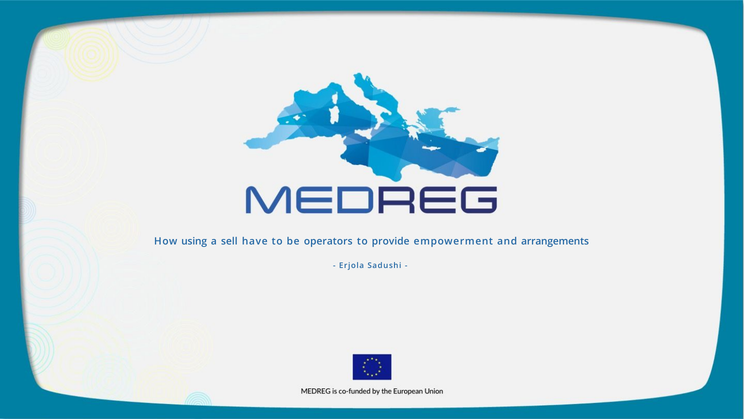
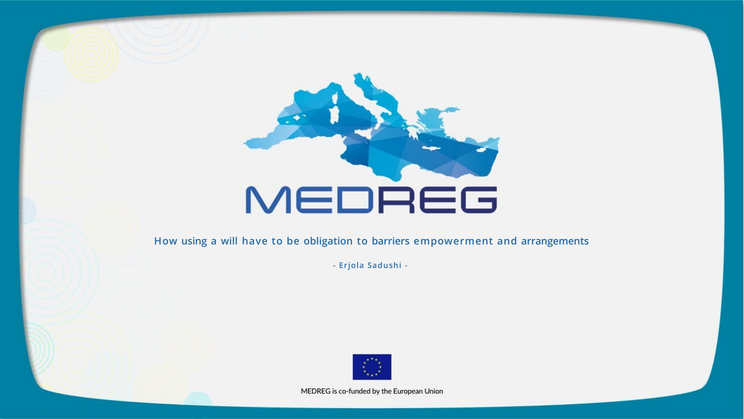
sell: sell -> will
operators: operators -> obligation
provide: provide -> barriers
